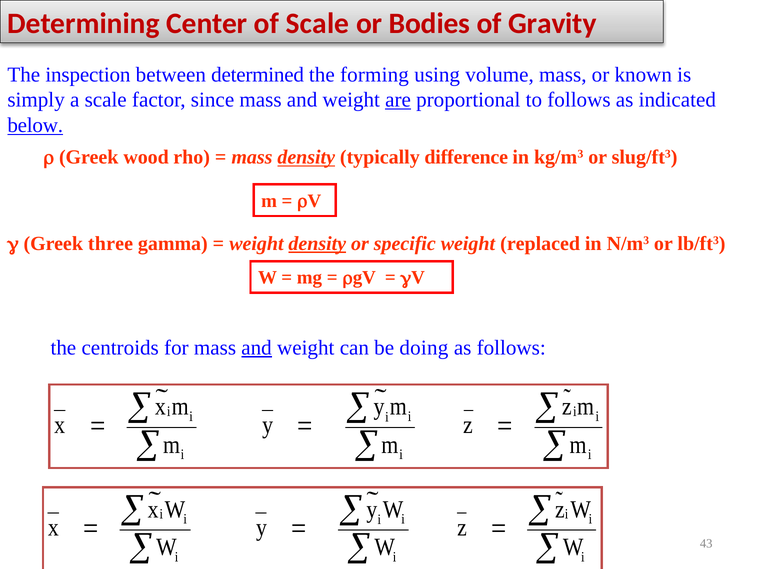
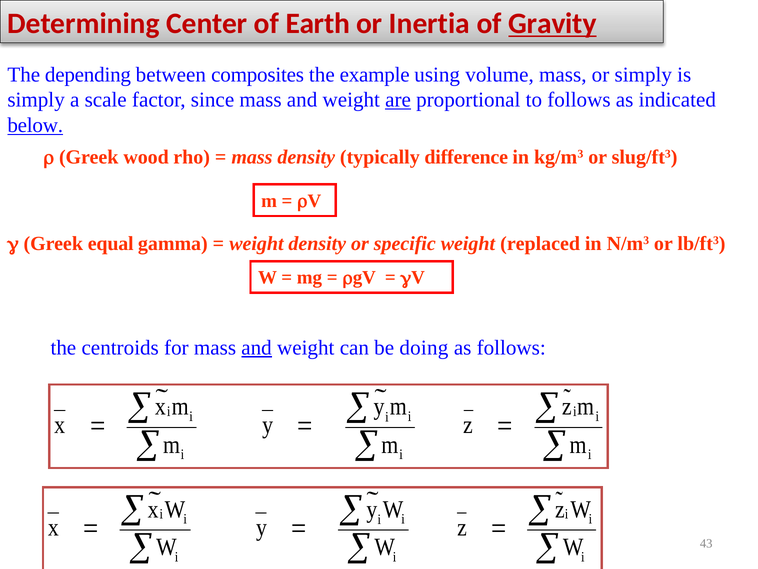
of Scale: Scale -> Earth
Bodies: Bodies -> Inertia
Gravity underline: none -> present
inspection: inspection -> depending
determined: determined -> composites
forming: forming -> example
or known: known -> simply
density at (306, 157) underline: present -> none
three: three -> equal
density at (317, 243) underline: present -> none
